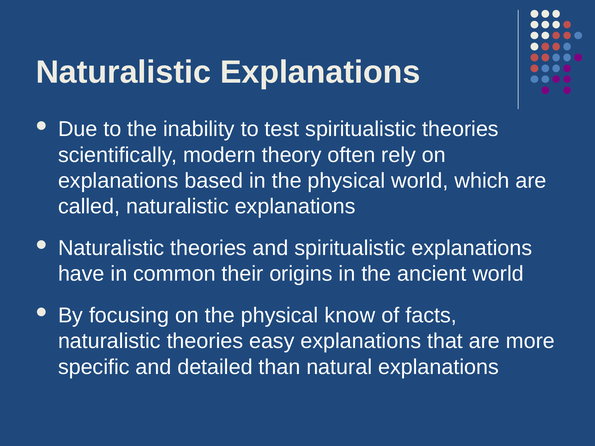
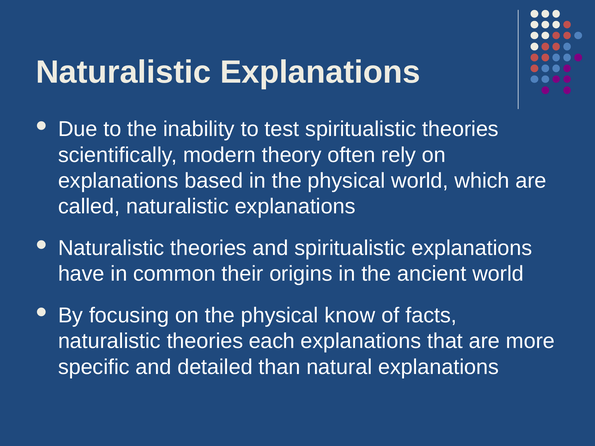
easy: easy -> each
